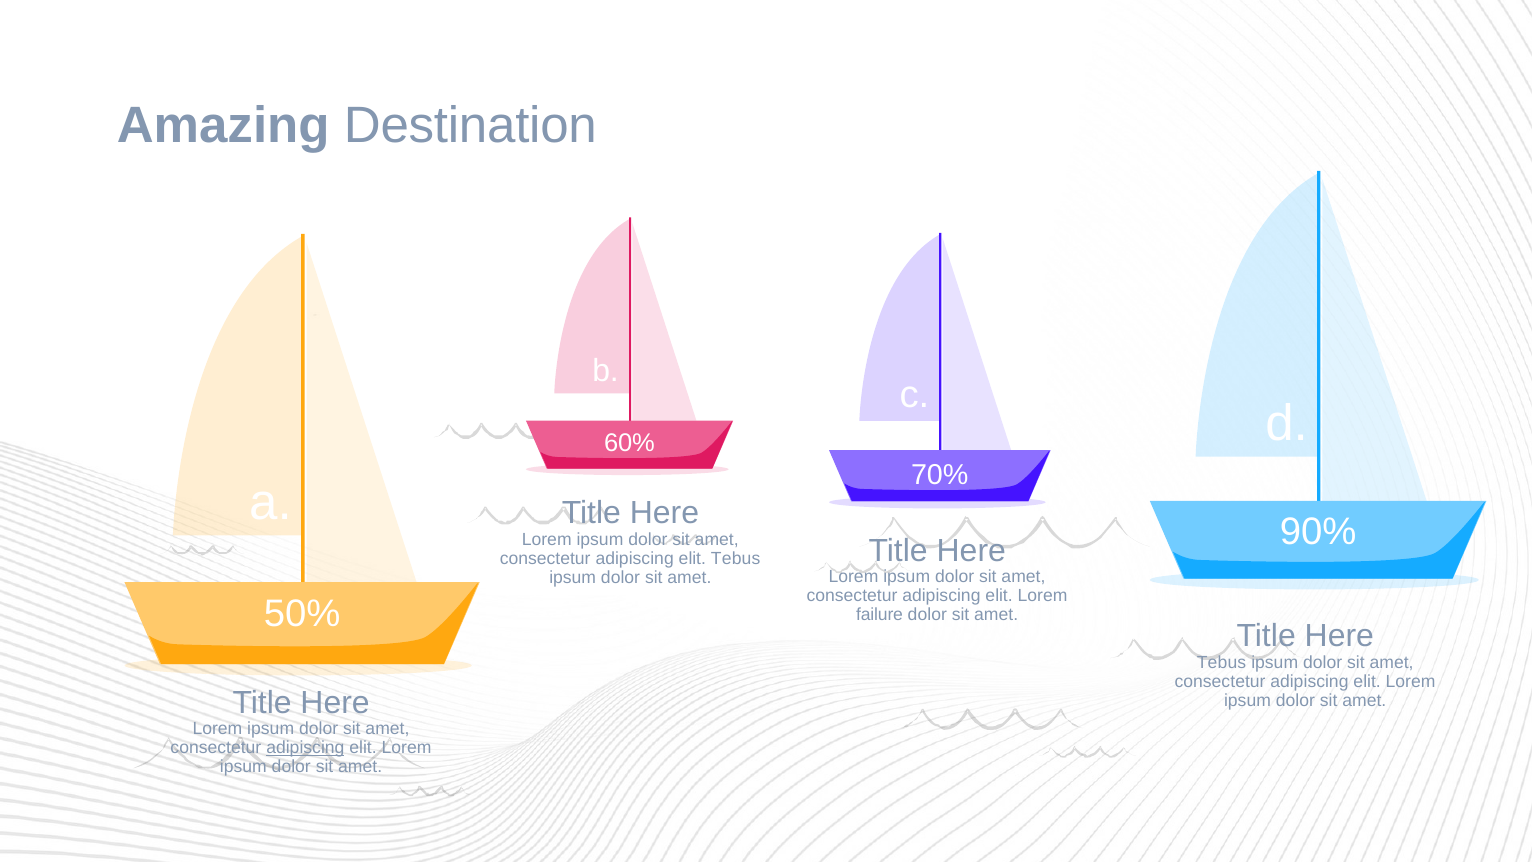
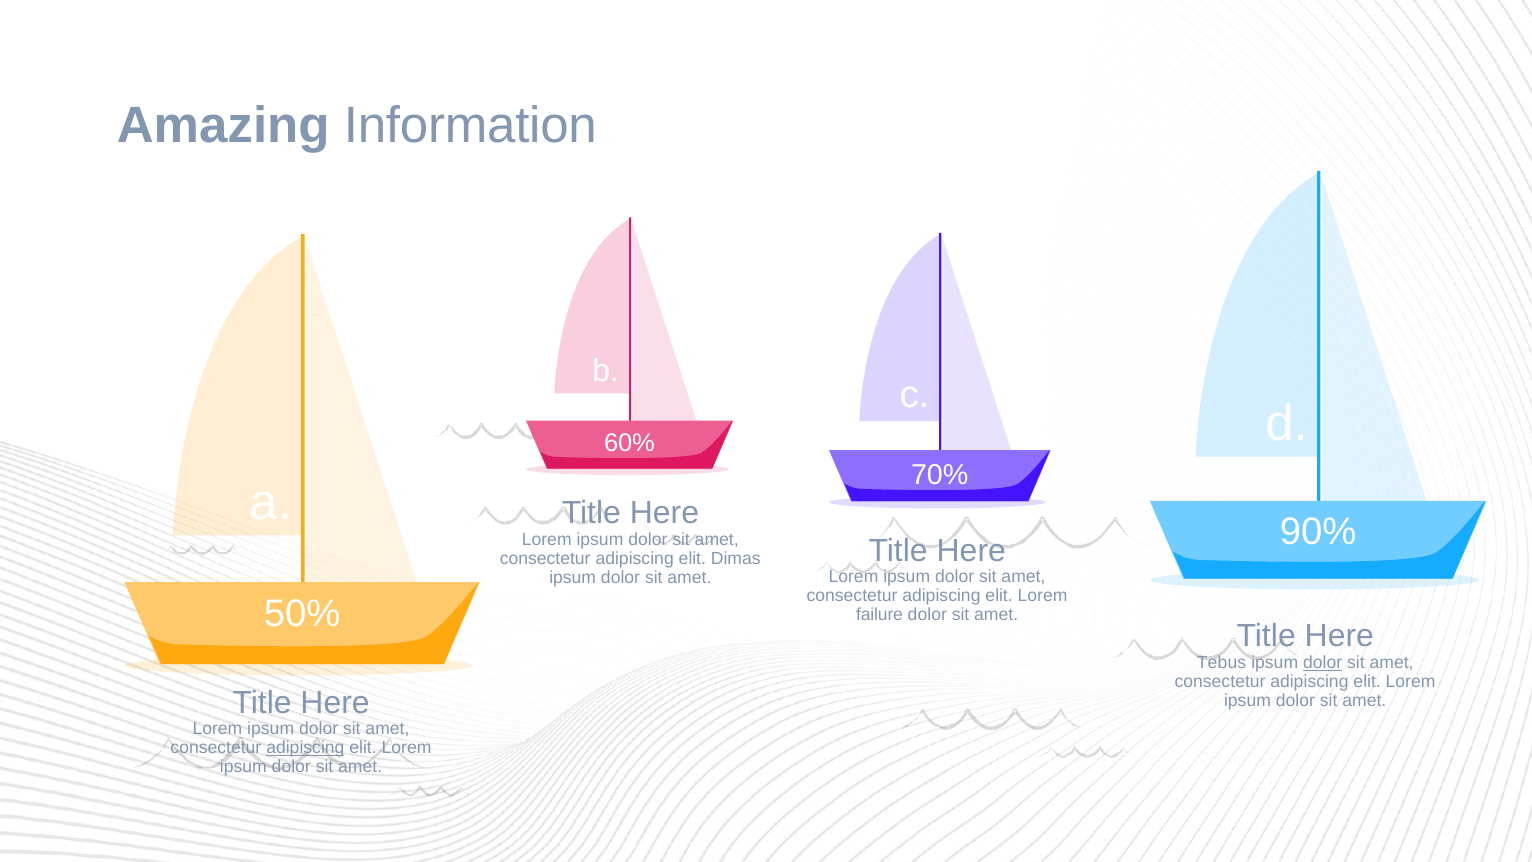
Destination: Destination -> Information
elit Tebus: Tebus -> Dimas
dolor at (1323, 662) underline: none -> present
